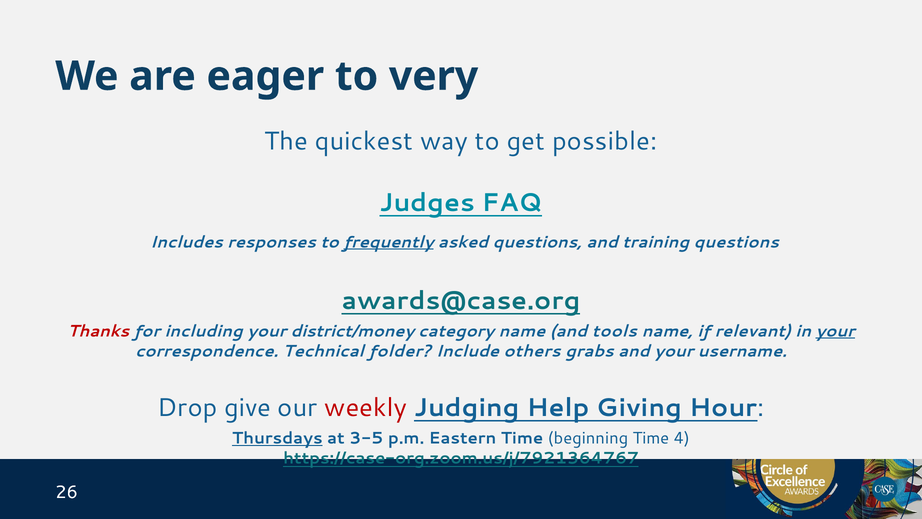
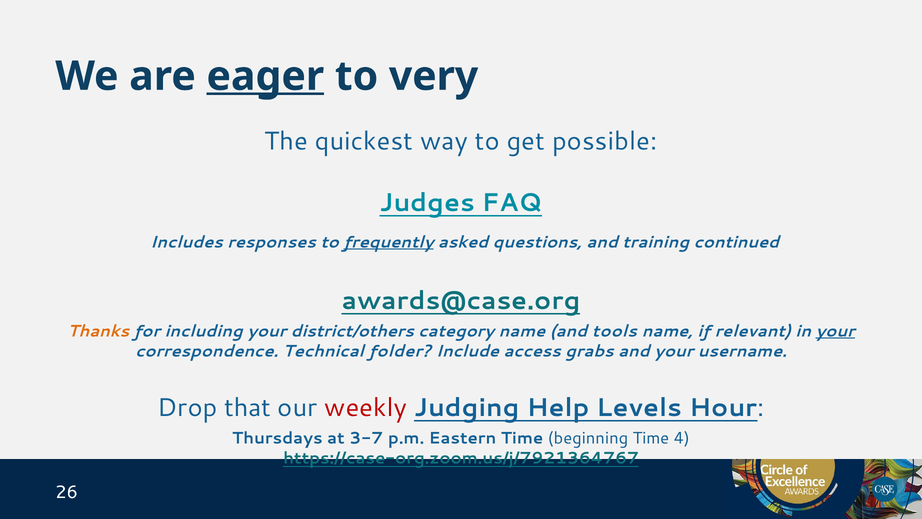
eager underline: none -> present
training questions: questions -> continued
Thanks colour: red -> orange
district/money: district/money -> district/others
others: others -> access
give: give -> that
Giving: Giving -> Levels
Thursdays underline: present -> none
3-5: 3-5 -> 3-7
